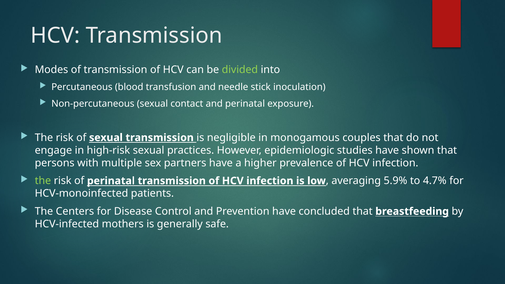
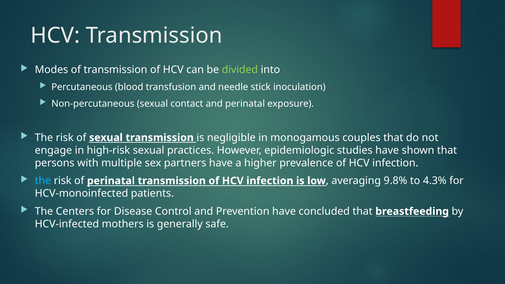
the at (43, 181) colour: light green -> light blue
5.9%: 5.9% -> 9.8%
4.7%: 4.7% -> 4.3%
